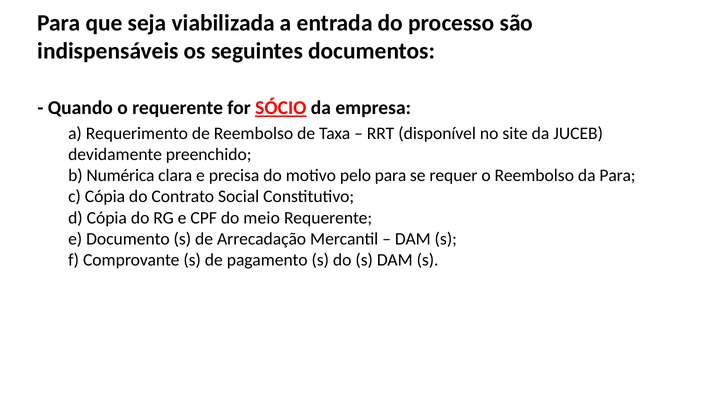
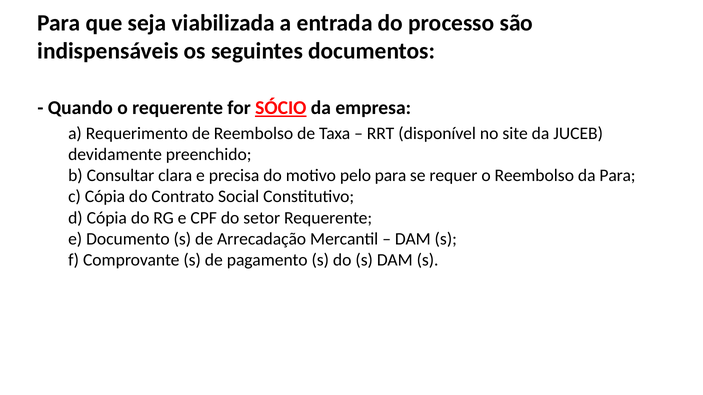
Numérica: Numérica -> Consultar
meio: meio -> setor
